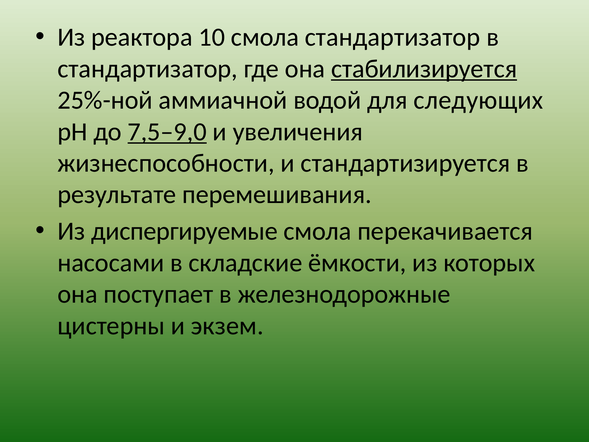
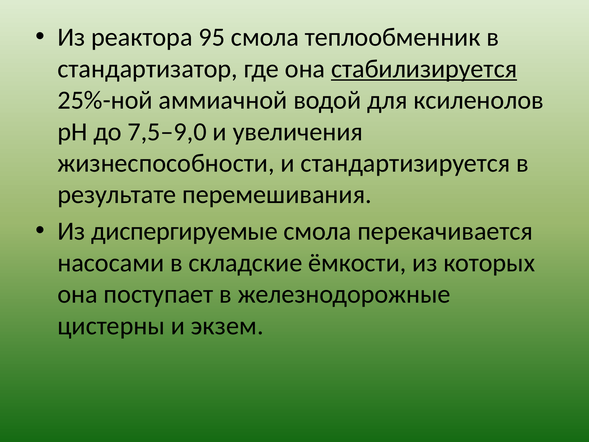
10: 10 -> 95
смола стандартизатор: стандартизатор -> теплообменник
следующих: следующих -> ксиленолов
7,5–9,0 underline: present -> none
